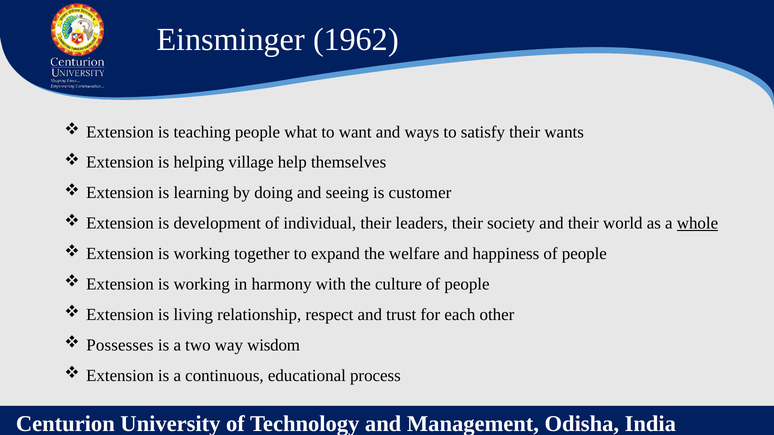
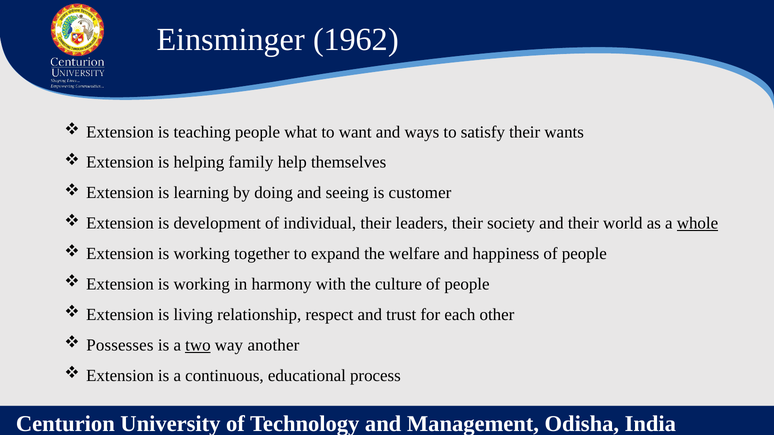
village: village -> family
two underline: none -> present
wisdom: wisdom -> another
